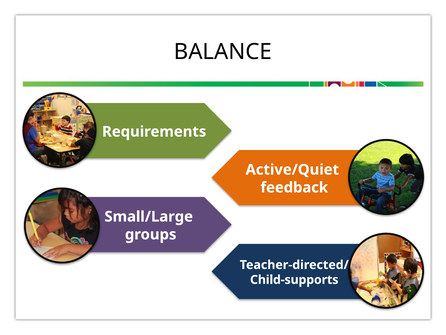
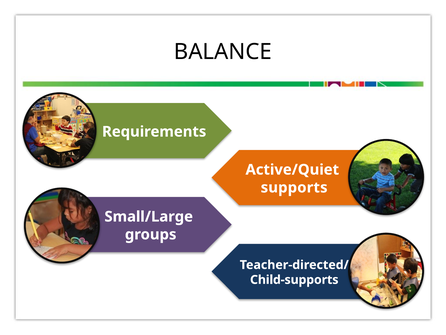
feedback: feedback -> supports
